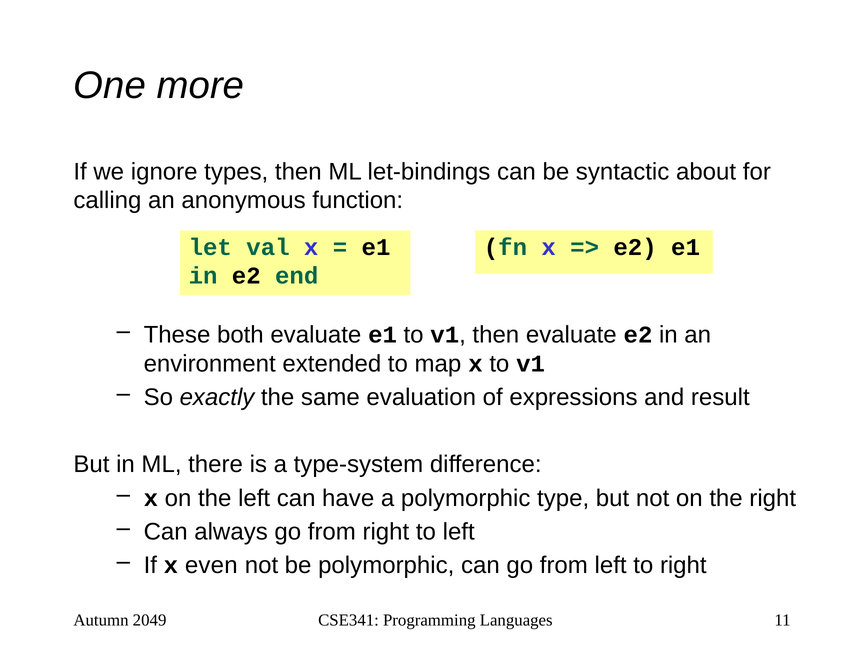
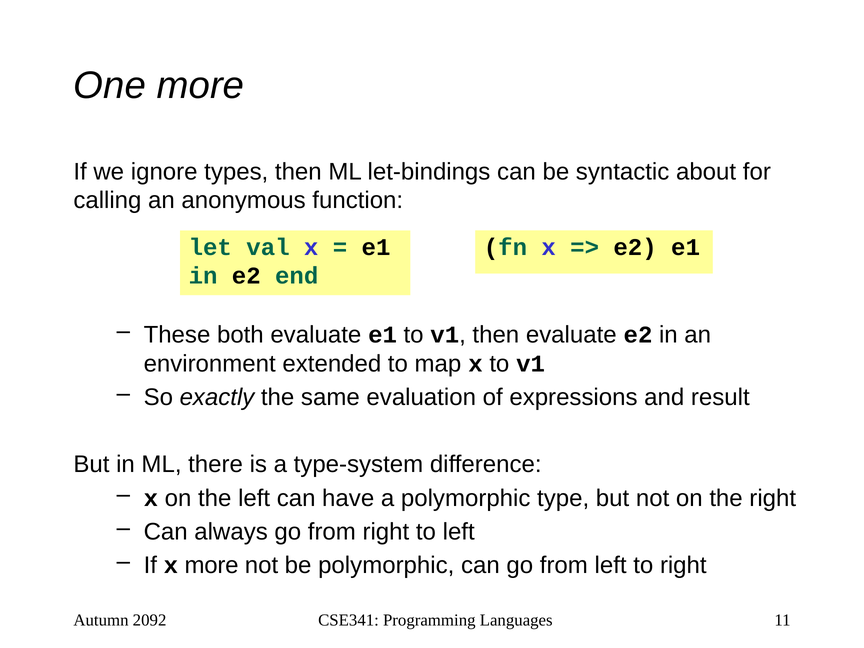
x even: even -> more
2049: 2049 -> 2092
